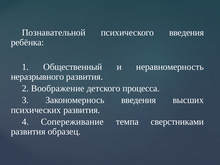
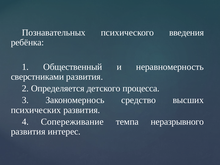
Познавательной: Познавательной -> Познавательных
неразрывного: неразрывного -> сверстниками
Воображение: Воображение -> Определяется
Закономернось введения: введения -> средство
сверстниками: сверстниками -> неразрывного
образец: образец -> интерес
